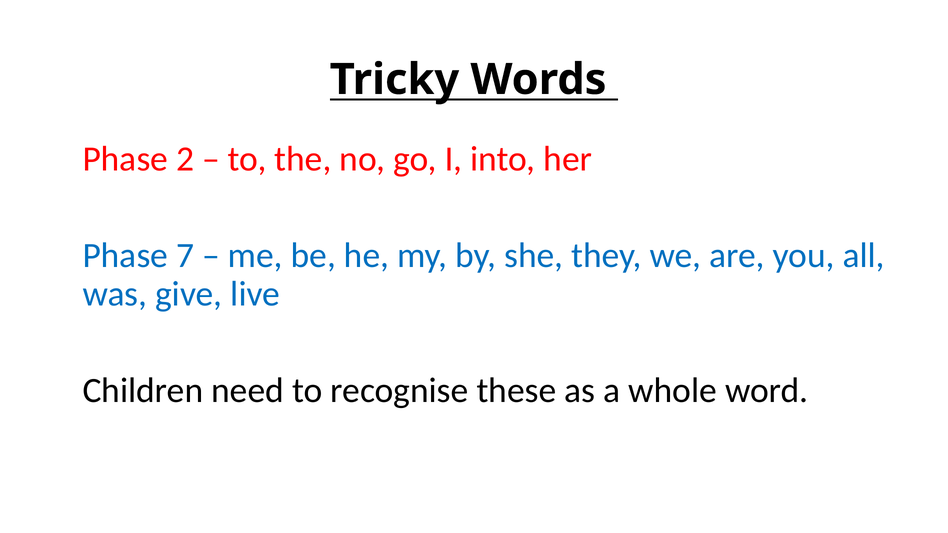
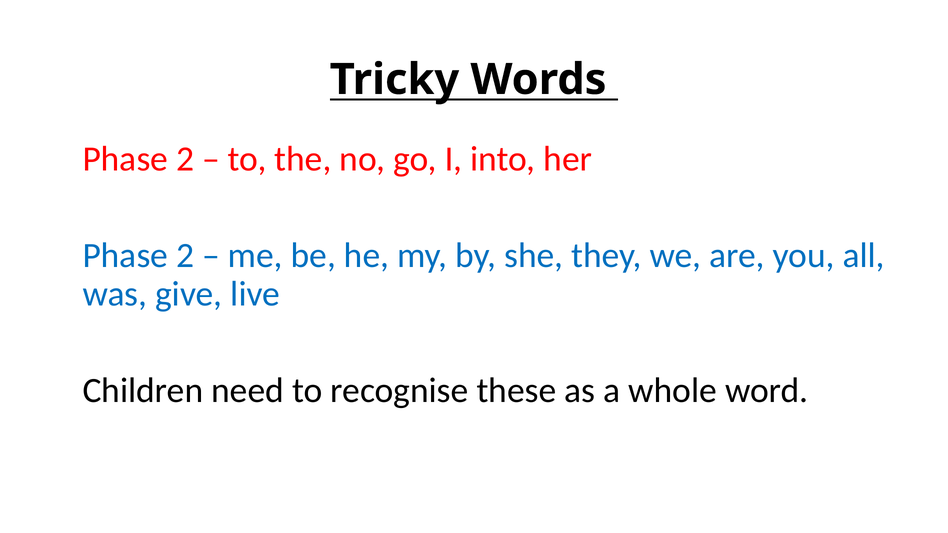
7 at (185, 256): 7 -> 2
